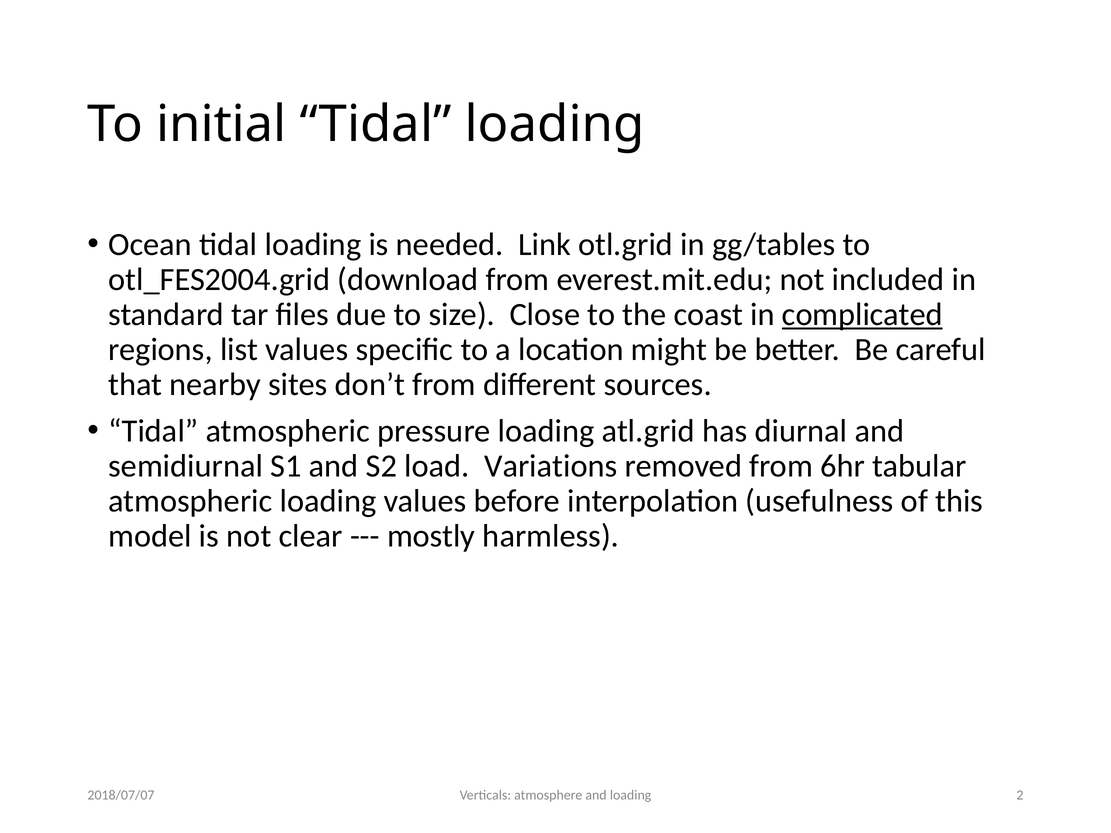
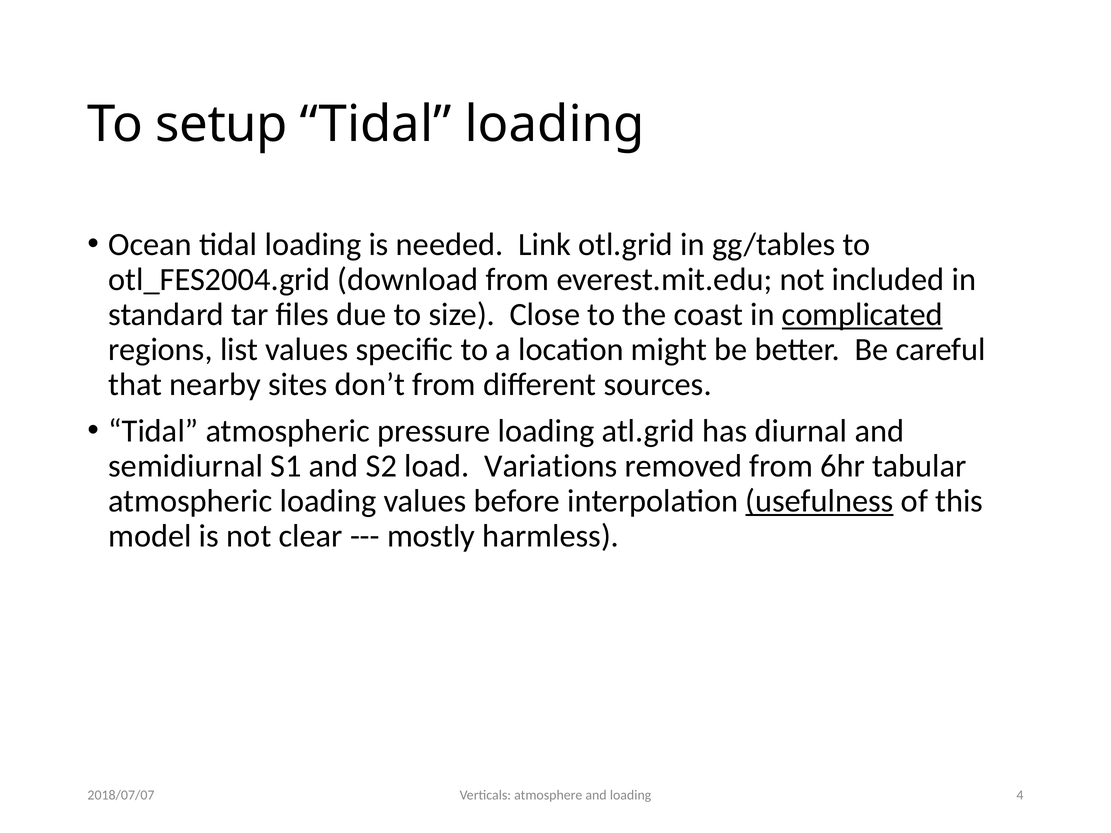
initial: initial -> setup
usefulness underline: none -> present
2: 2 -> 4
